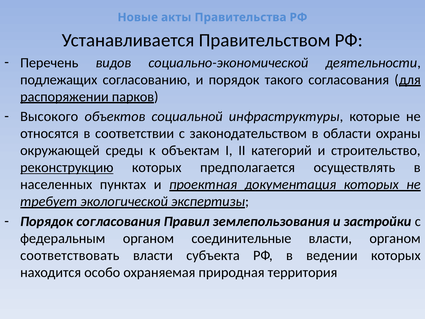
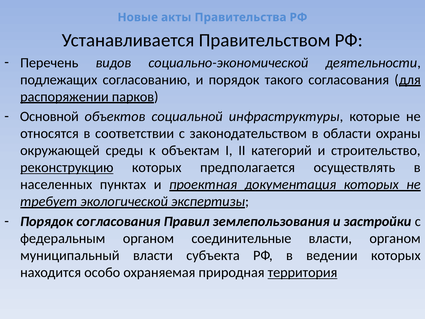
Высокого: Высокого -> Основной
соответствовать: соответствовать -> муниципальный
территория underline: none -> present
